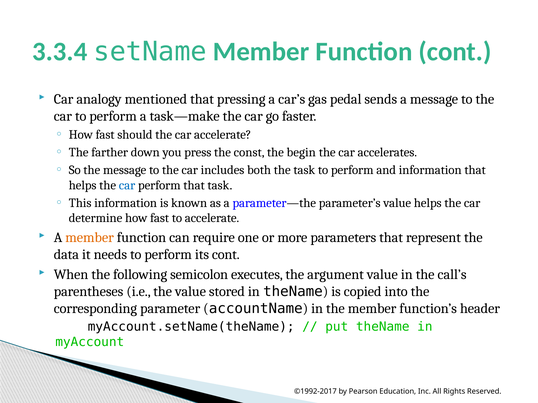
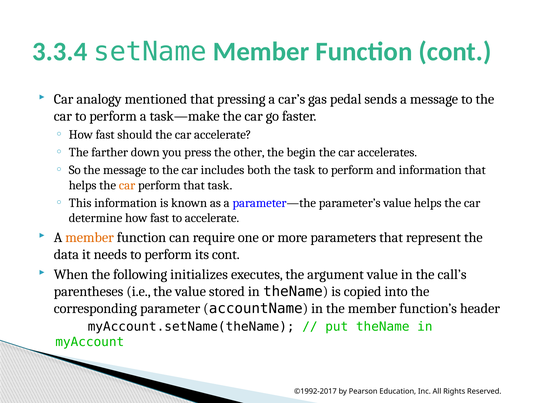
const: const -> other
car at (127, 185) colour: blue -> orange
semicolon: semicolon -> initializes
